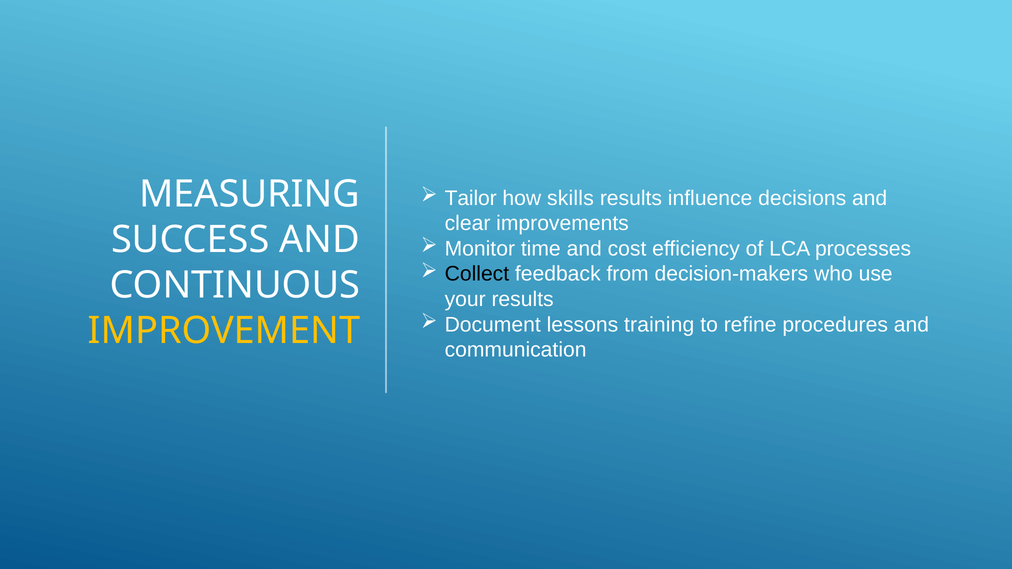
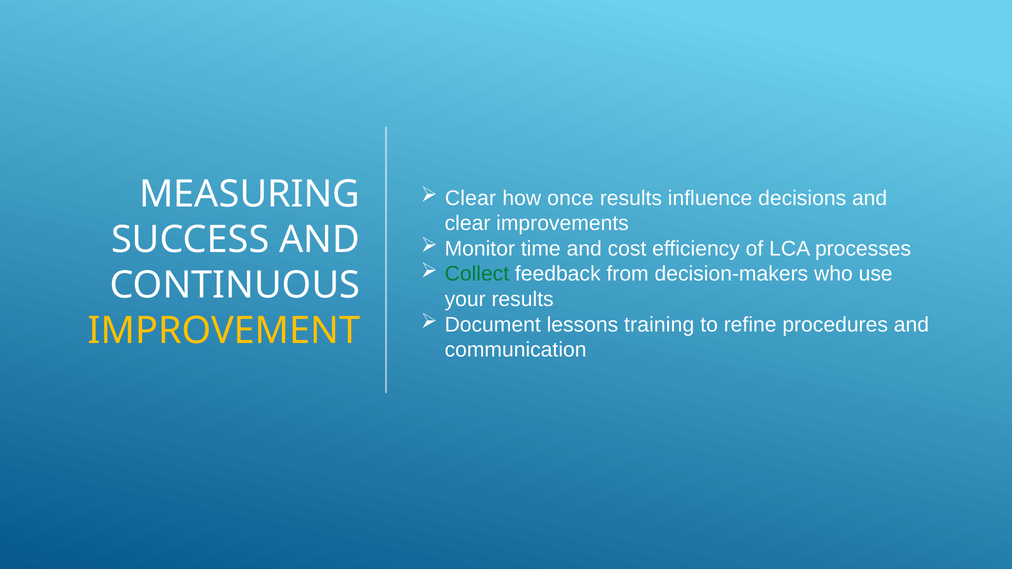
Tailor at (471, 198): Tailor -> Clear
skills: skills -> once
Collect colour: black -> green
